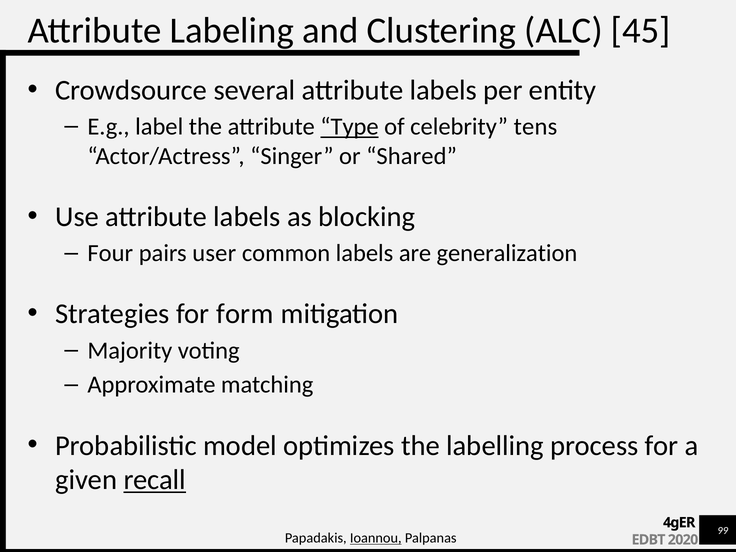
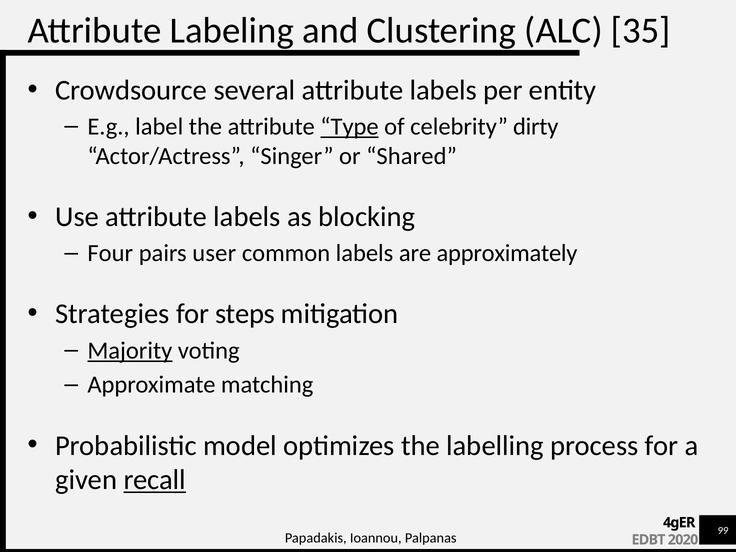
45: 45 -> 35
tens: tens -> dirty
generalization: generalization -> approximately
form: form -> steps
Majority underline: none -> present
Ioannou underline: present -> none
